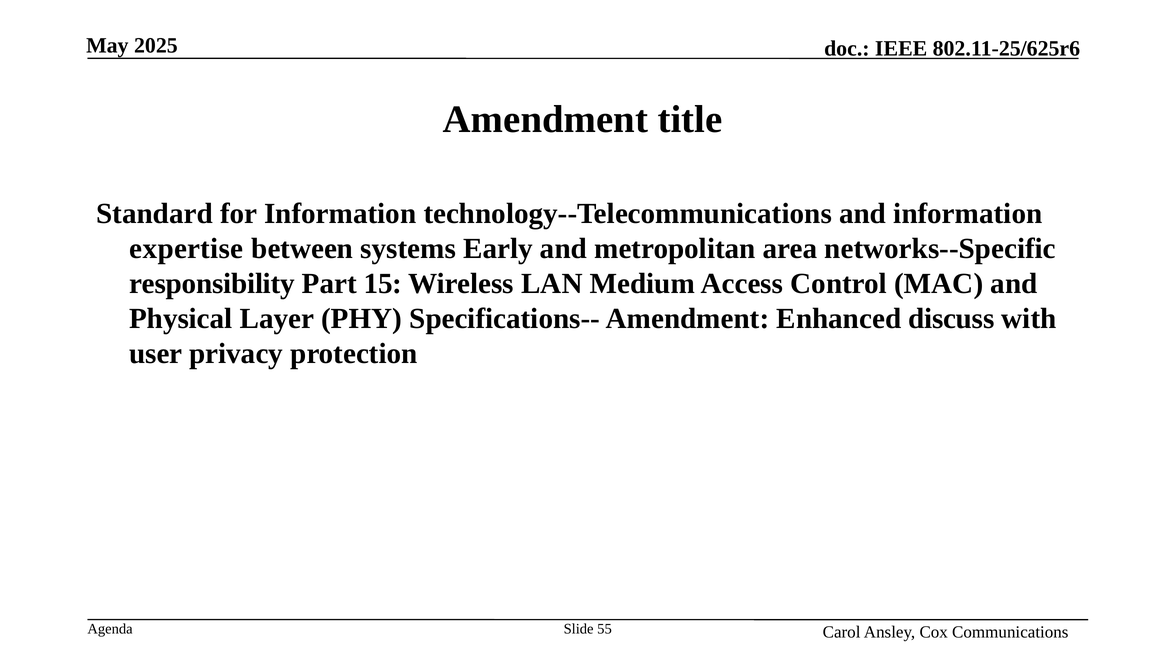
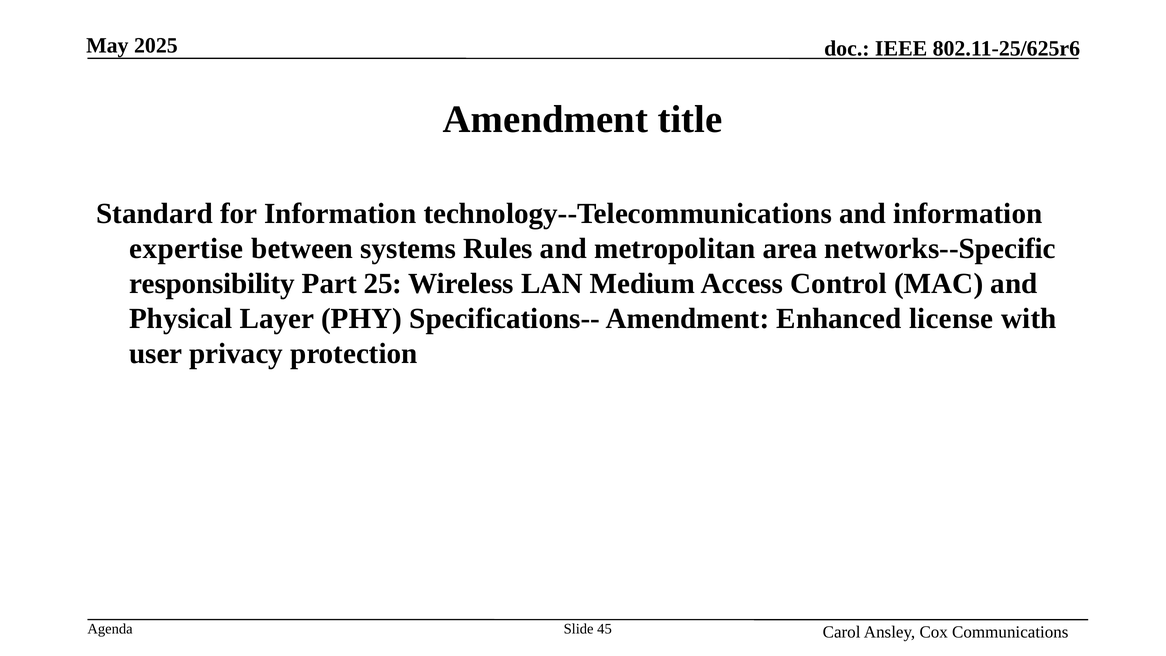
Early: Early -> Rules
15: 15 -> 25
discuss: discuss -> license
55: 55 -> 45
